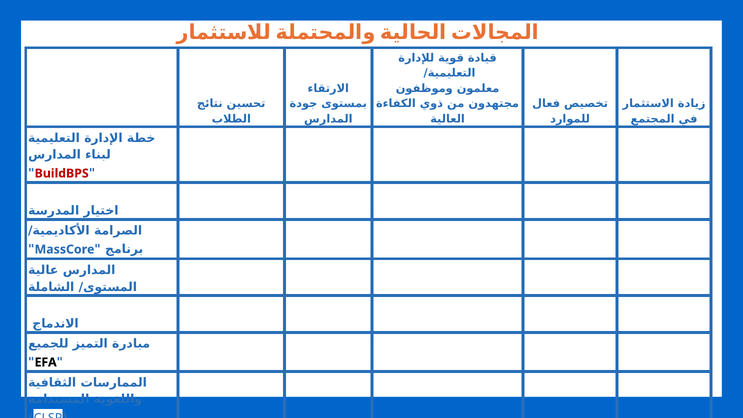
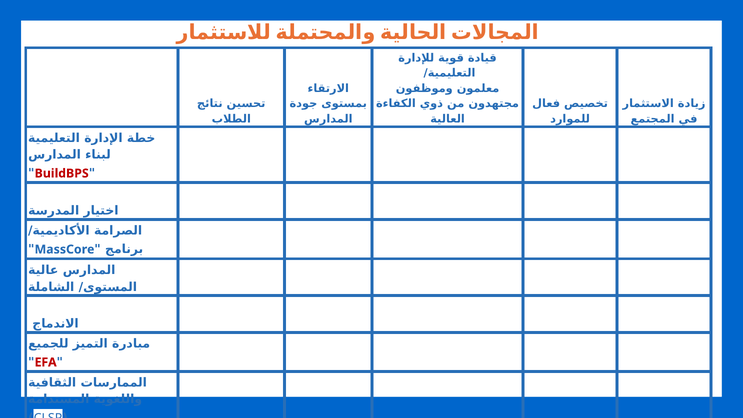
EFA colour: black -> red
